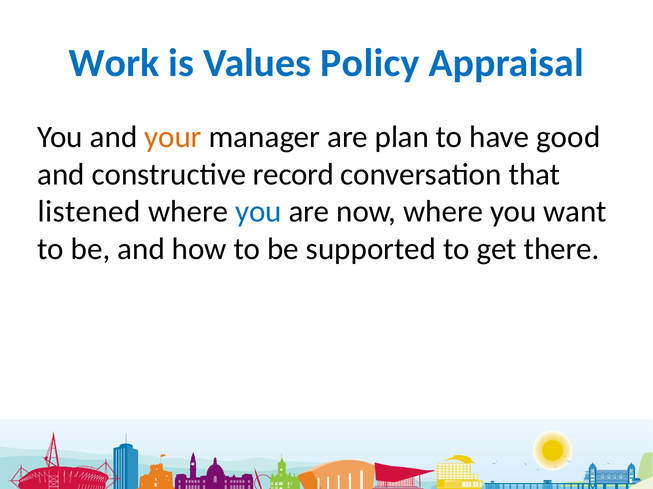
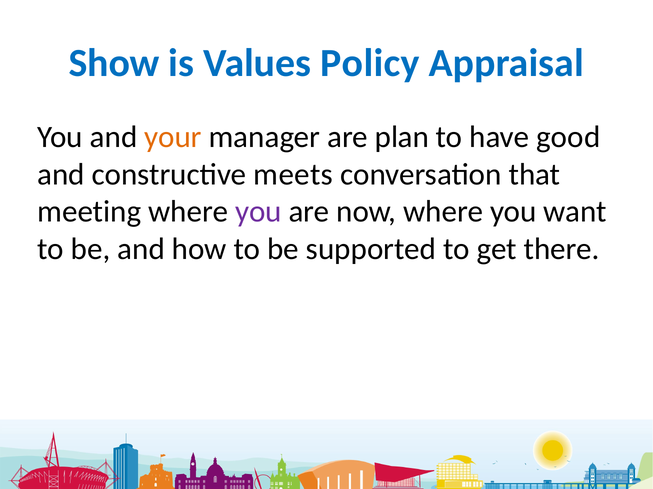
Work: Work -> Show
record: record -> meets
listened: listened -> meeting
you at (258, 212) colour: blue -> purple
